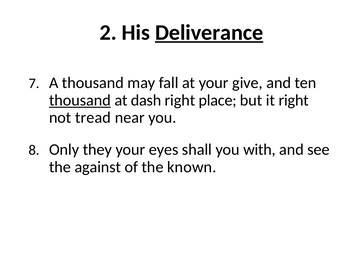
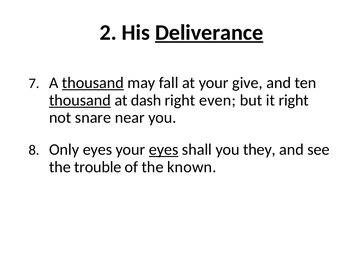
thousand at (93, 83) underline: none -> present
place: place -> even
tread: tread -> snare
Only they: they -> eyes
eyes at (164, 150) underline: none -> present
with: with -> they
against: against -> trouble
